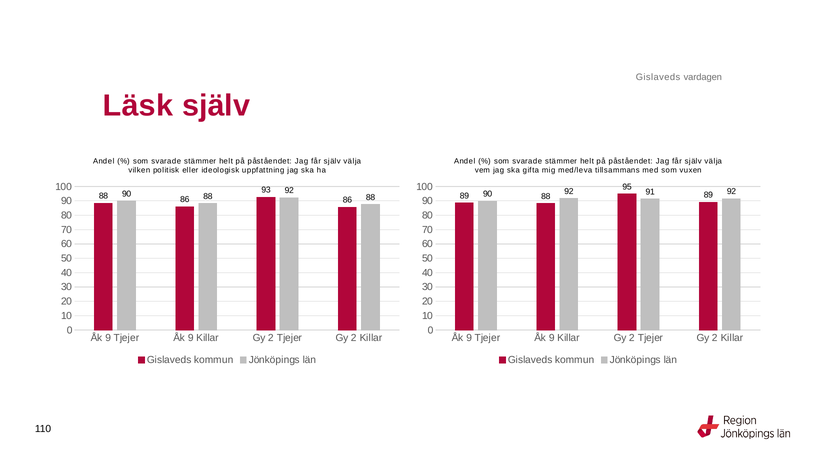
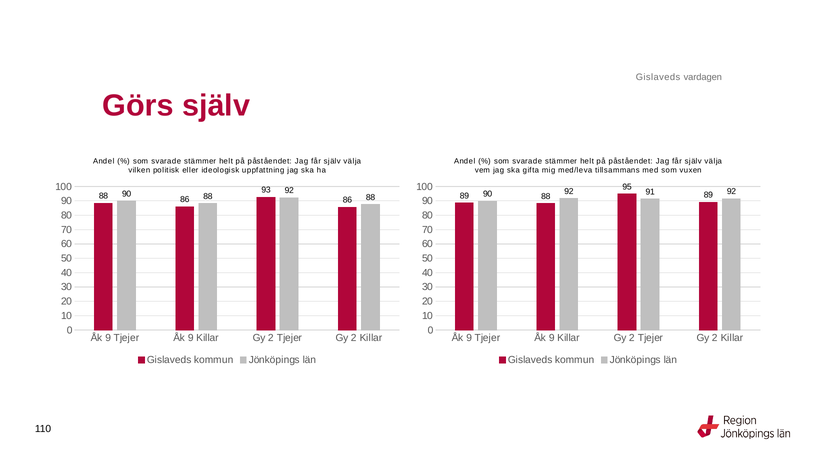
Läsk: Läsk -> Görs
